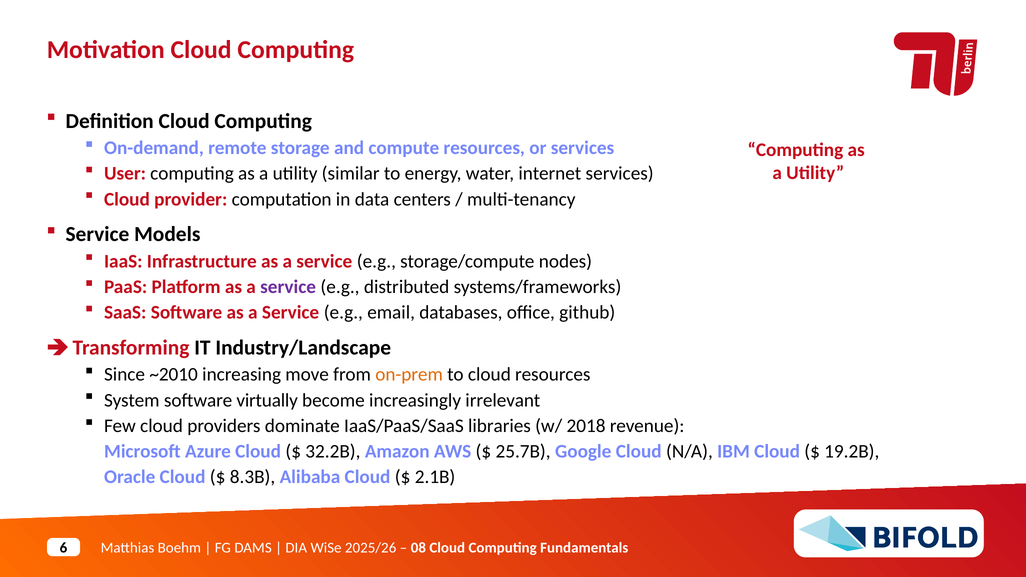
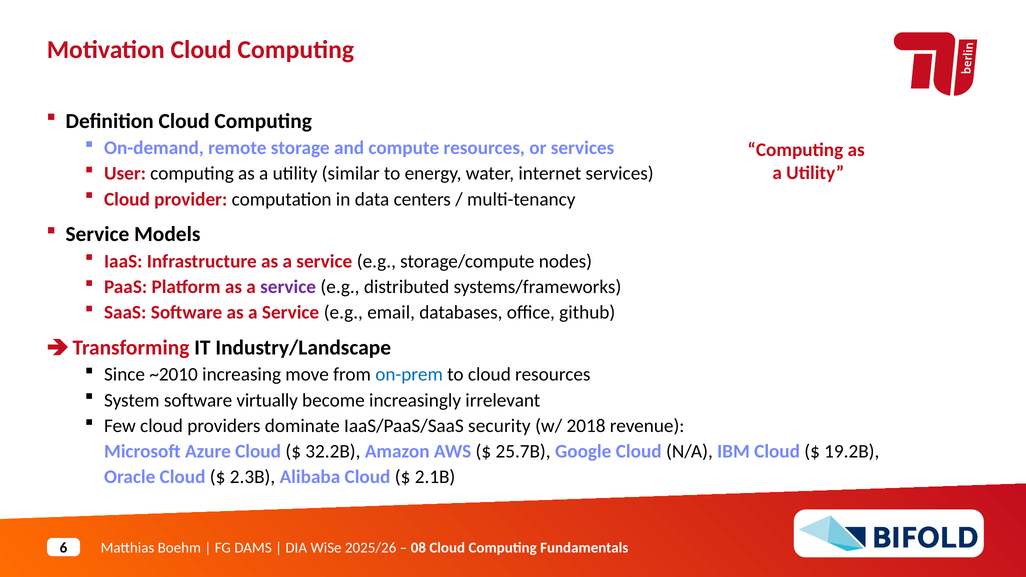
on-prem colour: orange -> blue
libraries: libraries -> security
8.3B: 8.3B -> 2.3B
